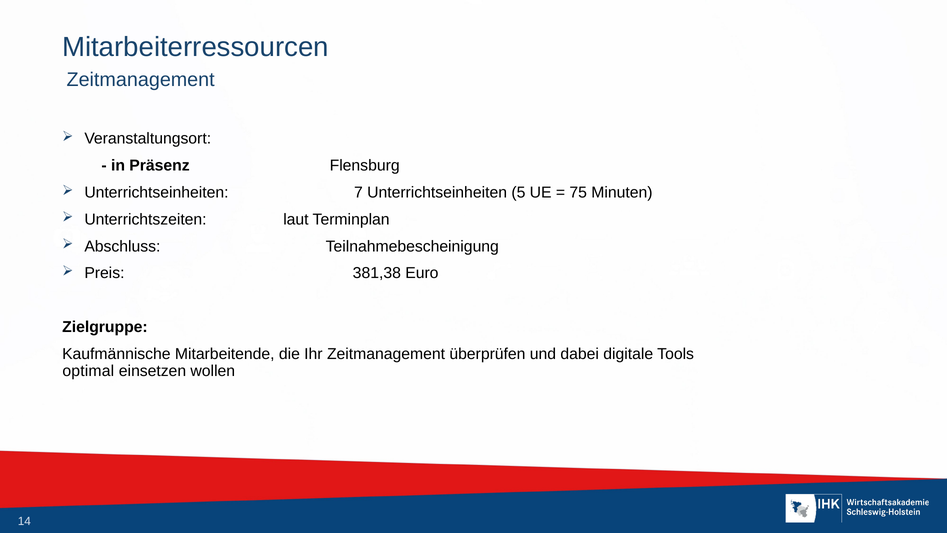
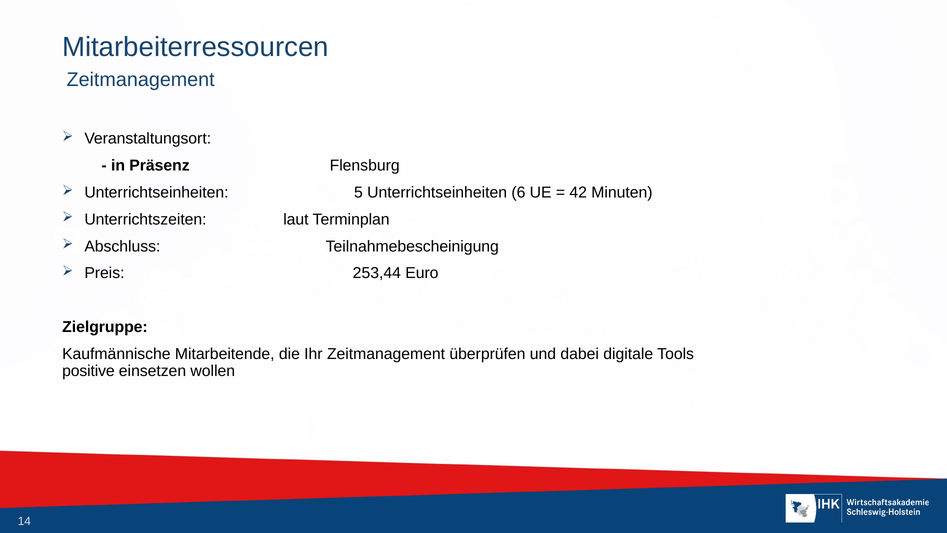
7: 7 -> 5
5: 5 -> 6
75: 75 -> 42
381,38: 381,38 -> 253,44
optimal: optimal -> positive
